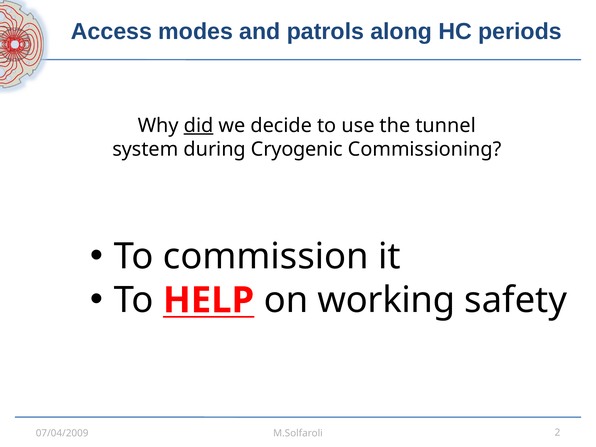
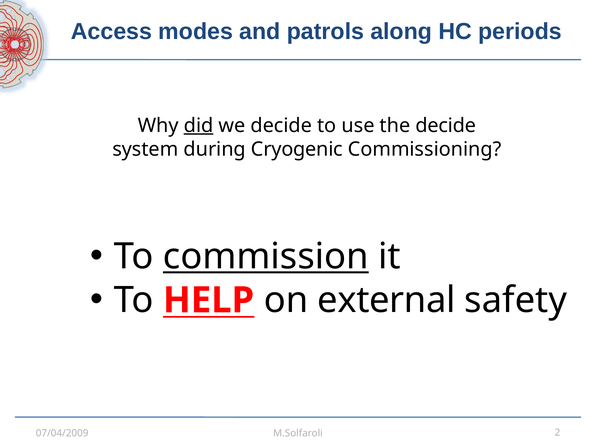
the tunnel: tunnel -> decide
commission underline: none -> present
working: working -> external
